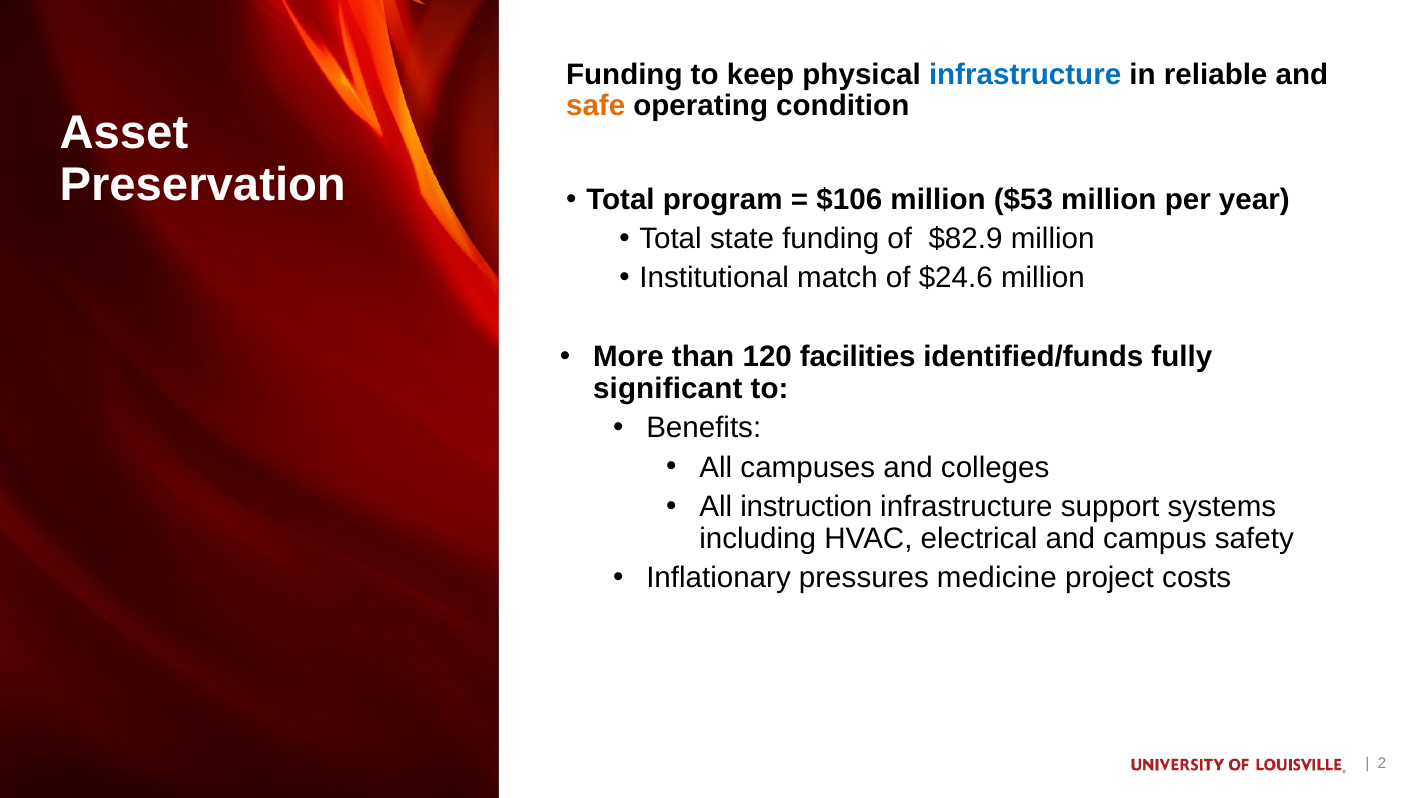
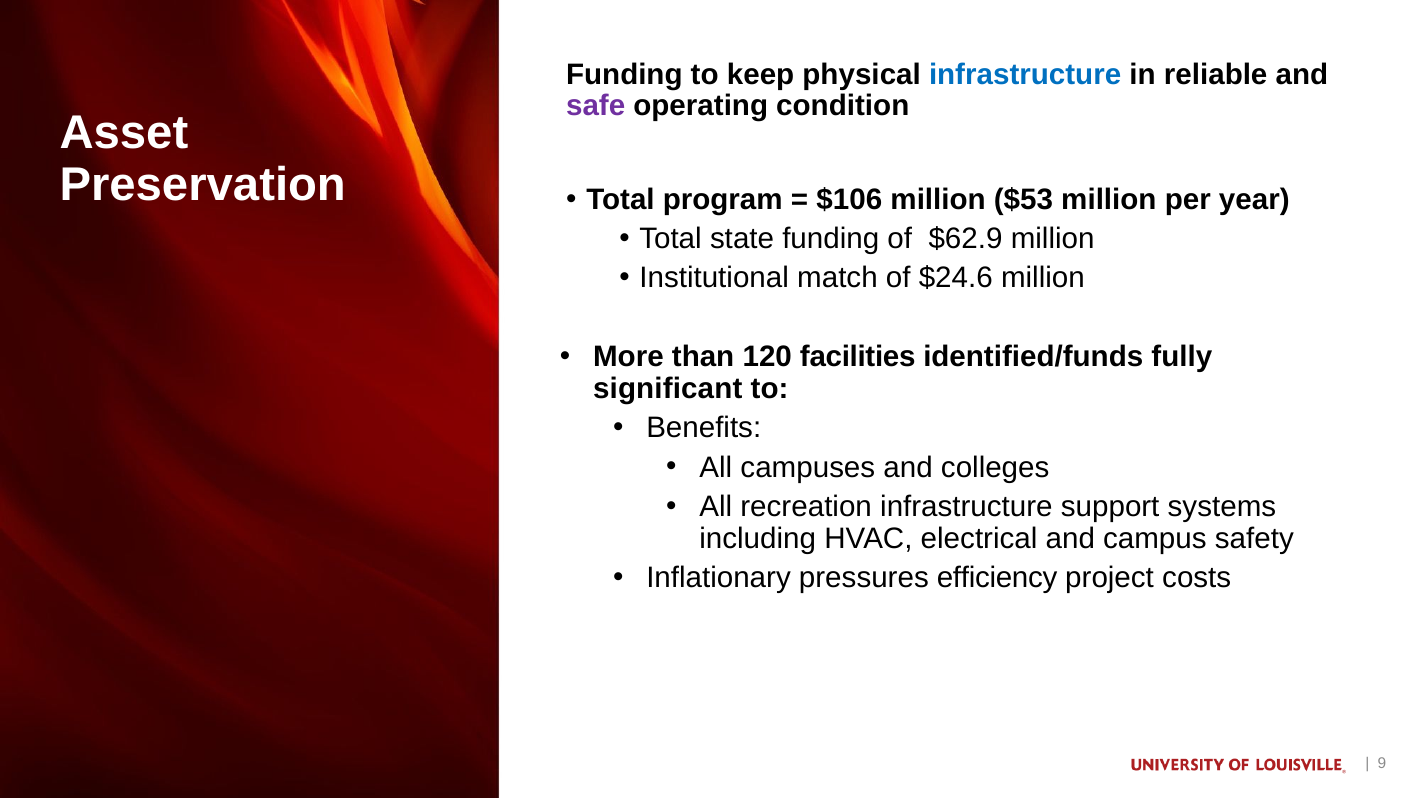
safe colour: orange -> purple
$82.9: $82.9 -> $62.9
instruction: instruction -> recreation
medicine: medicine -> efficiency
2: 2 -> 9
